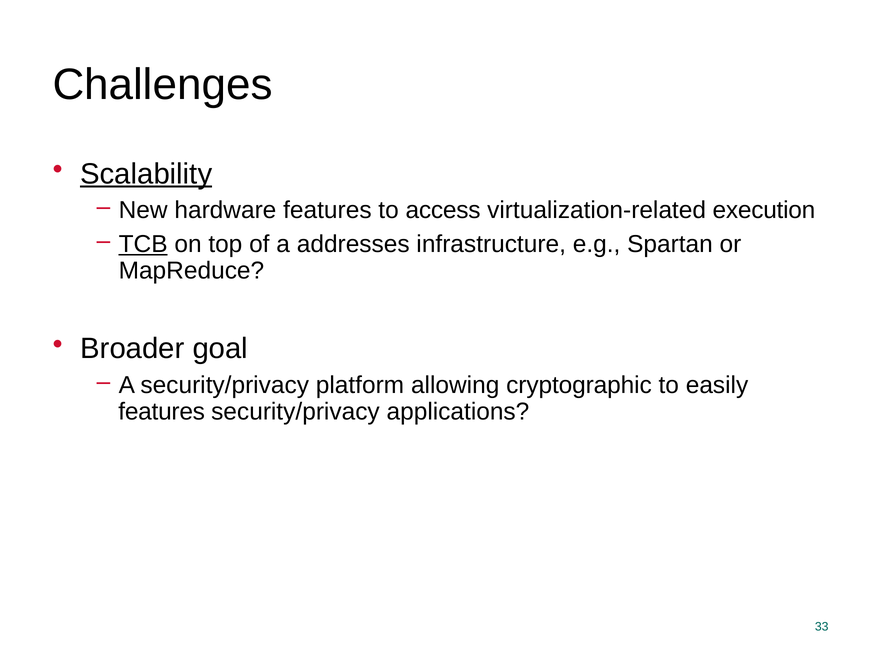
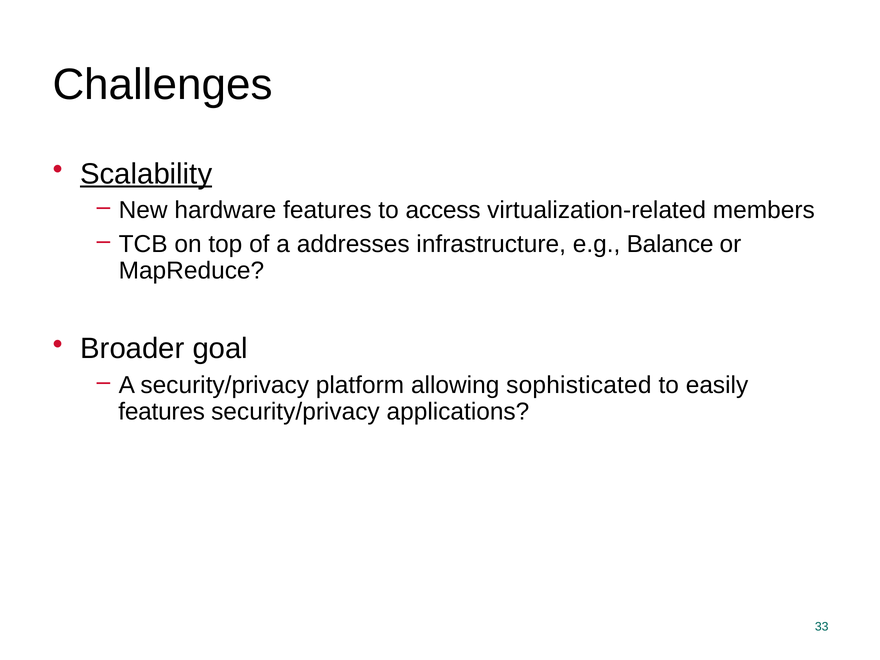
execution: execution -> members
TCB underline: present -> none
Spartan: Spartan -> Balance
cryptographic: cryptographic -> sophisticated
